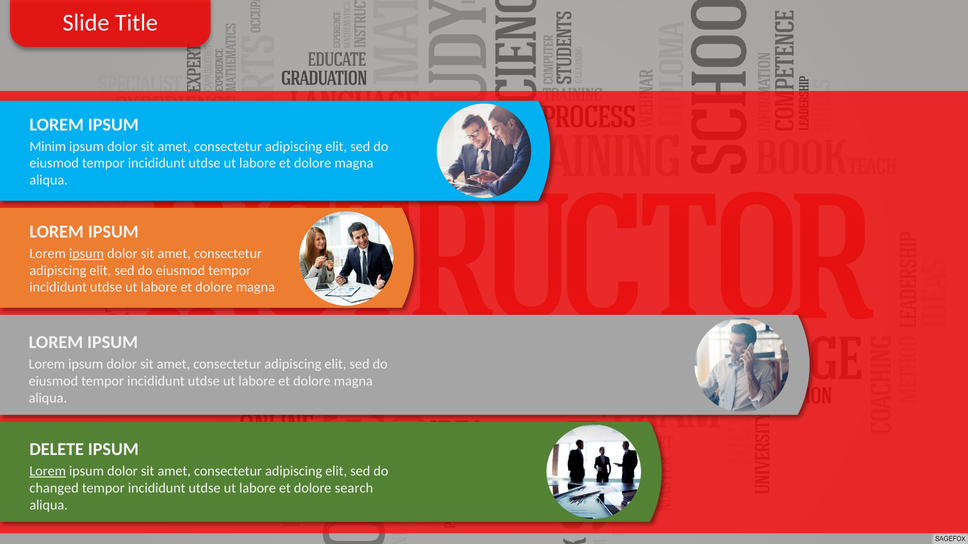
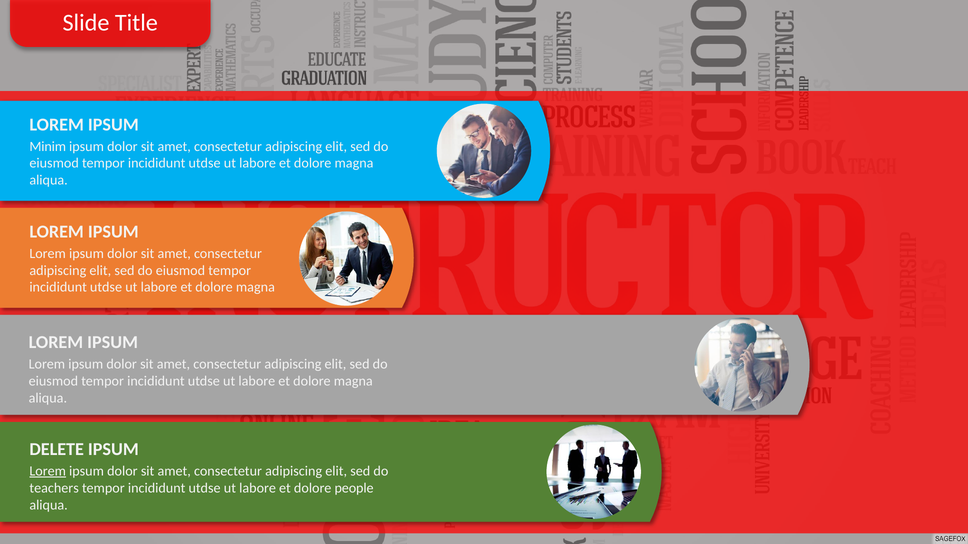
ipsum at (86, 254) underline: present -> none
changed: changed -> teachers
search: search -> people
